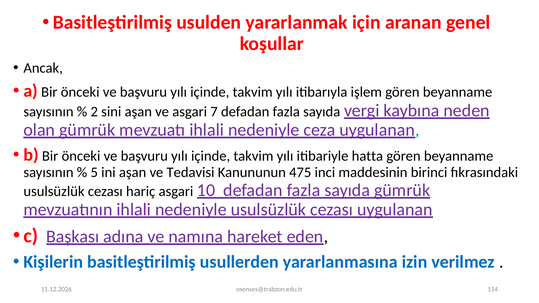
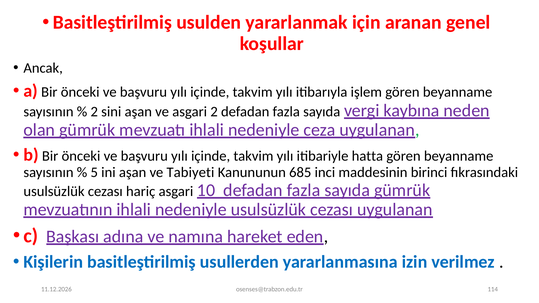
asgari 7: 7 -> 2
Tedavisi: Tedavisi -> Tabiyeti
475: 475 -> 685
